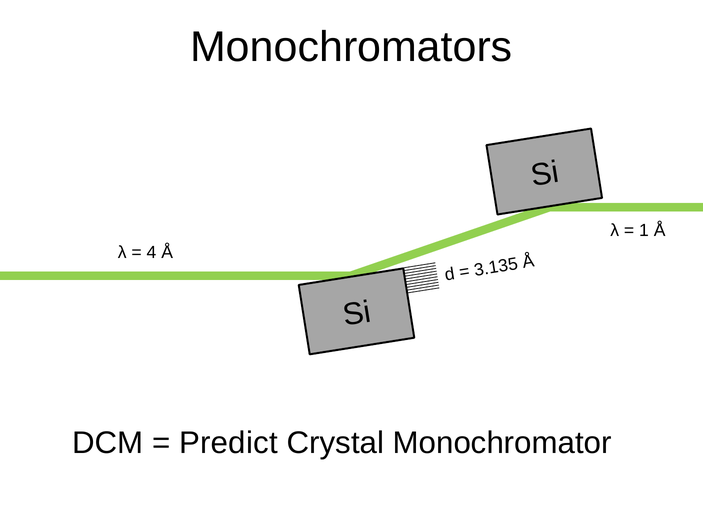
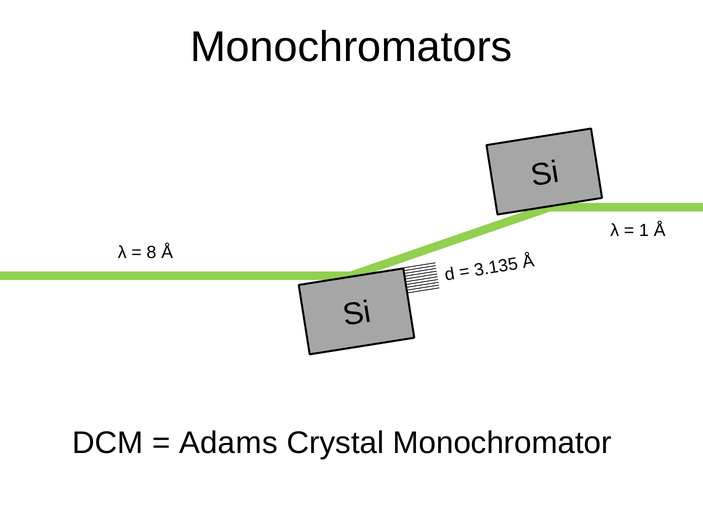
4: 4 -> 8
Predict: Predict -> Adams
